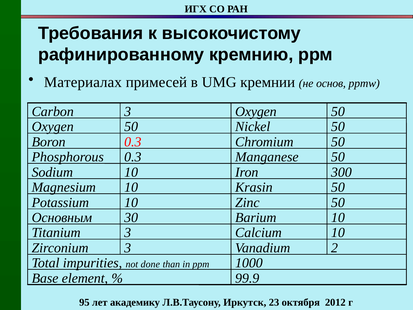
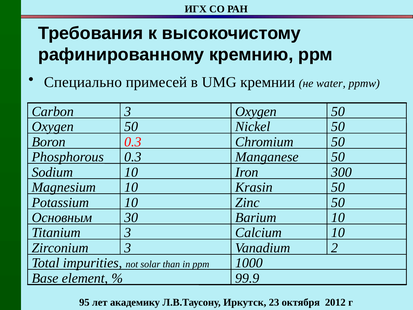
Материалах: Материалах -> Специально
основ: основ -> water
done: done -> solar
